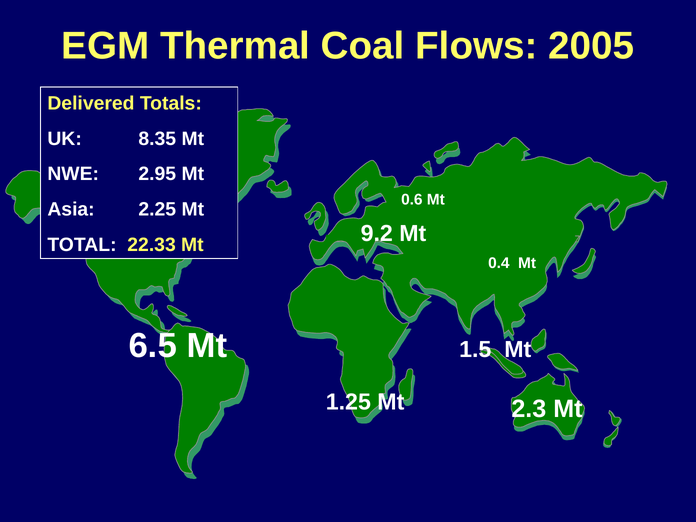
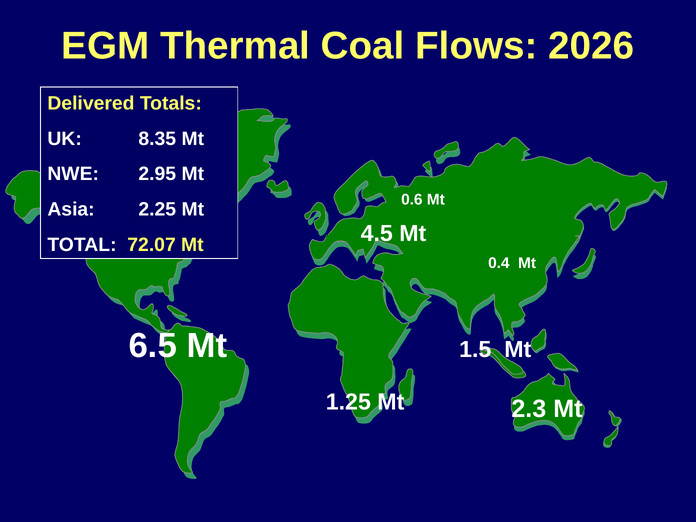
2005: 2005 -> 2026
9.2: 9.2 -> 4.5
22.33: 22.33 -> 72.07
